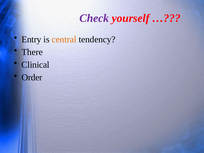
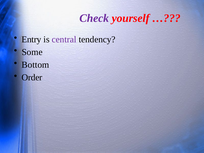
central colour: orange -> purple
There: There -> Some
Clinical: Clinical -> Bottom
